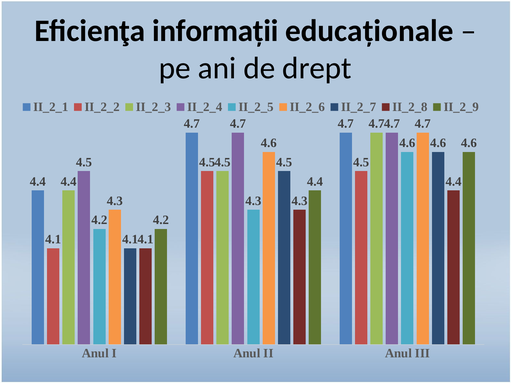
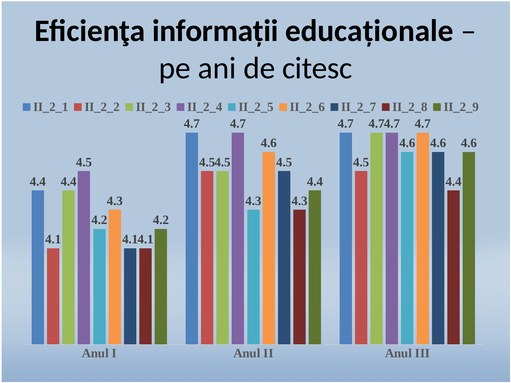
drept: drept -> citesc
